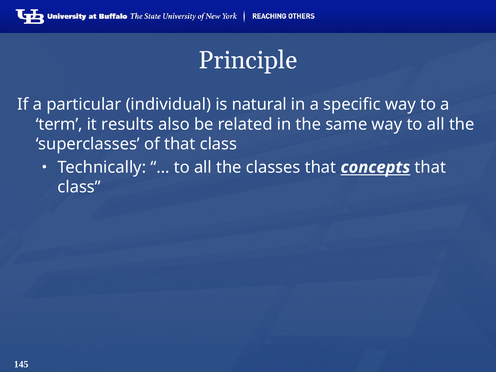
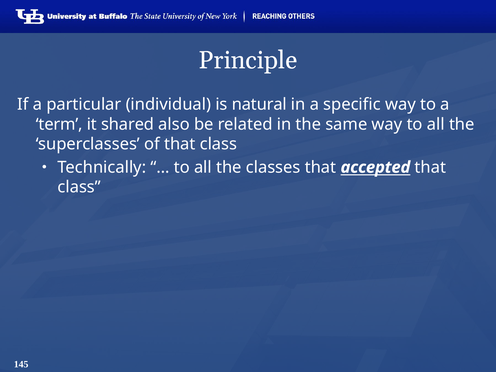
results: results -> shared
concepts: concepts -> accepted
